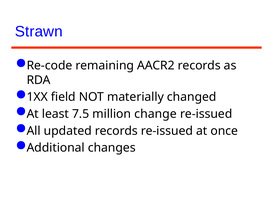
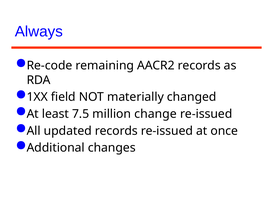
Strawn: Strawn -> Always
